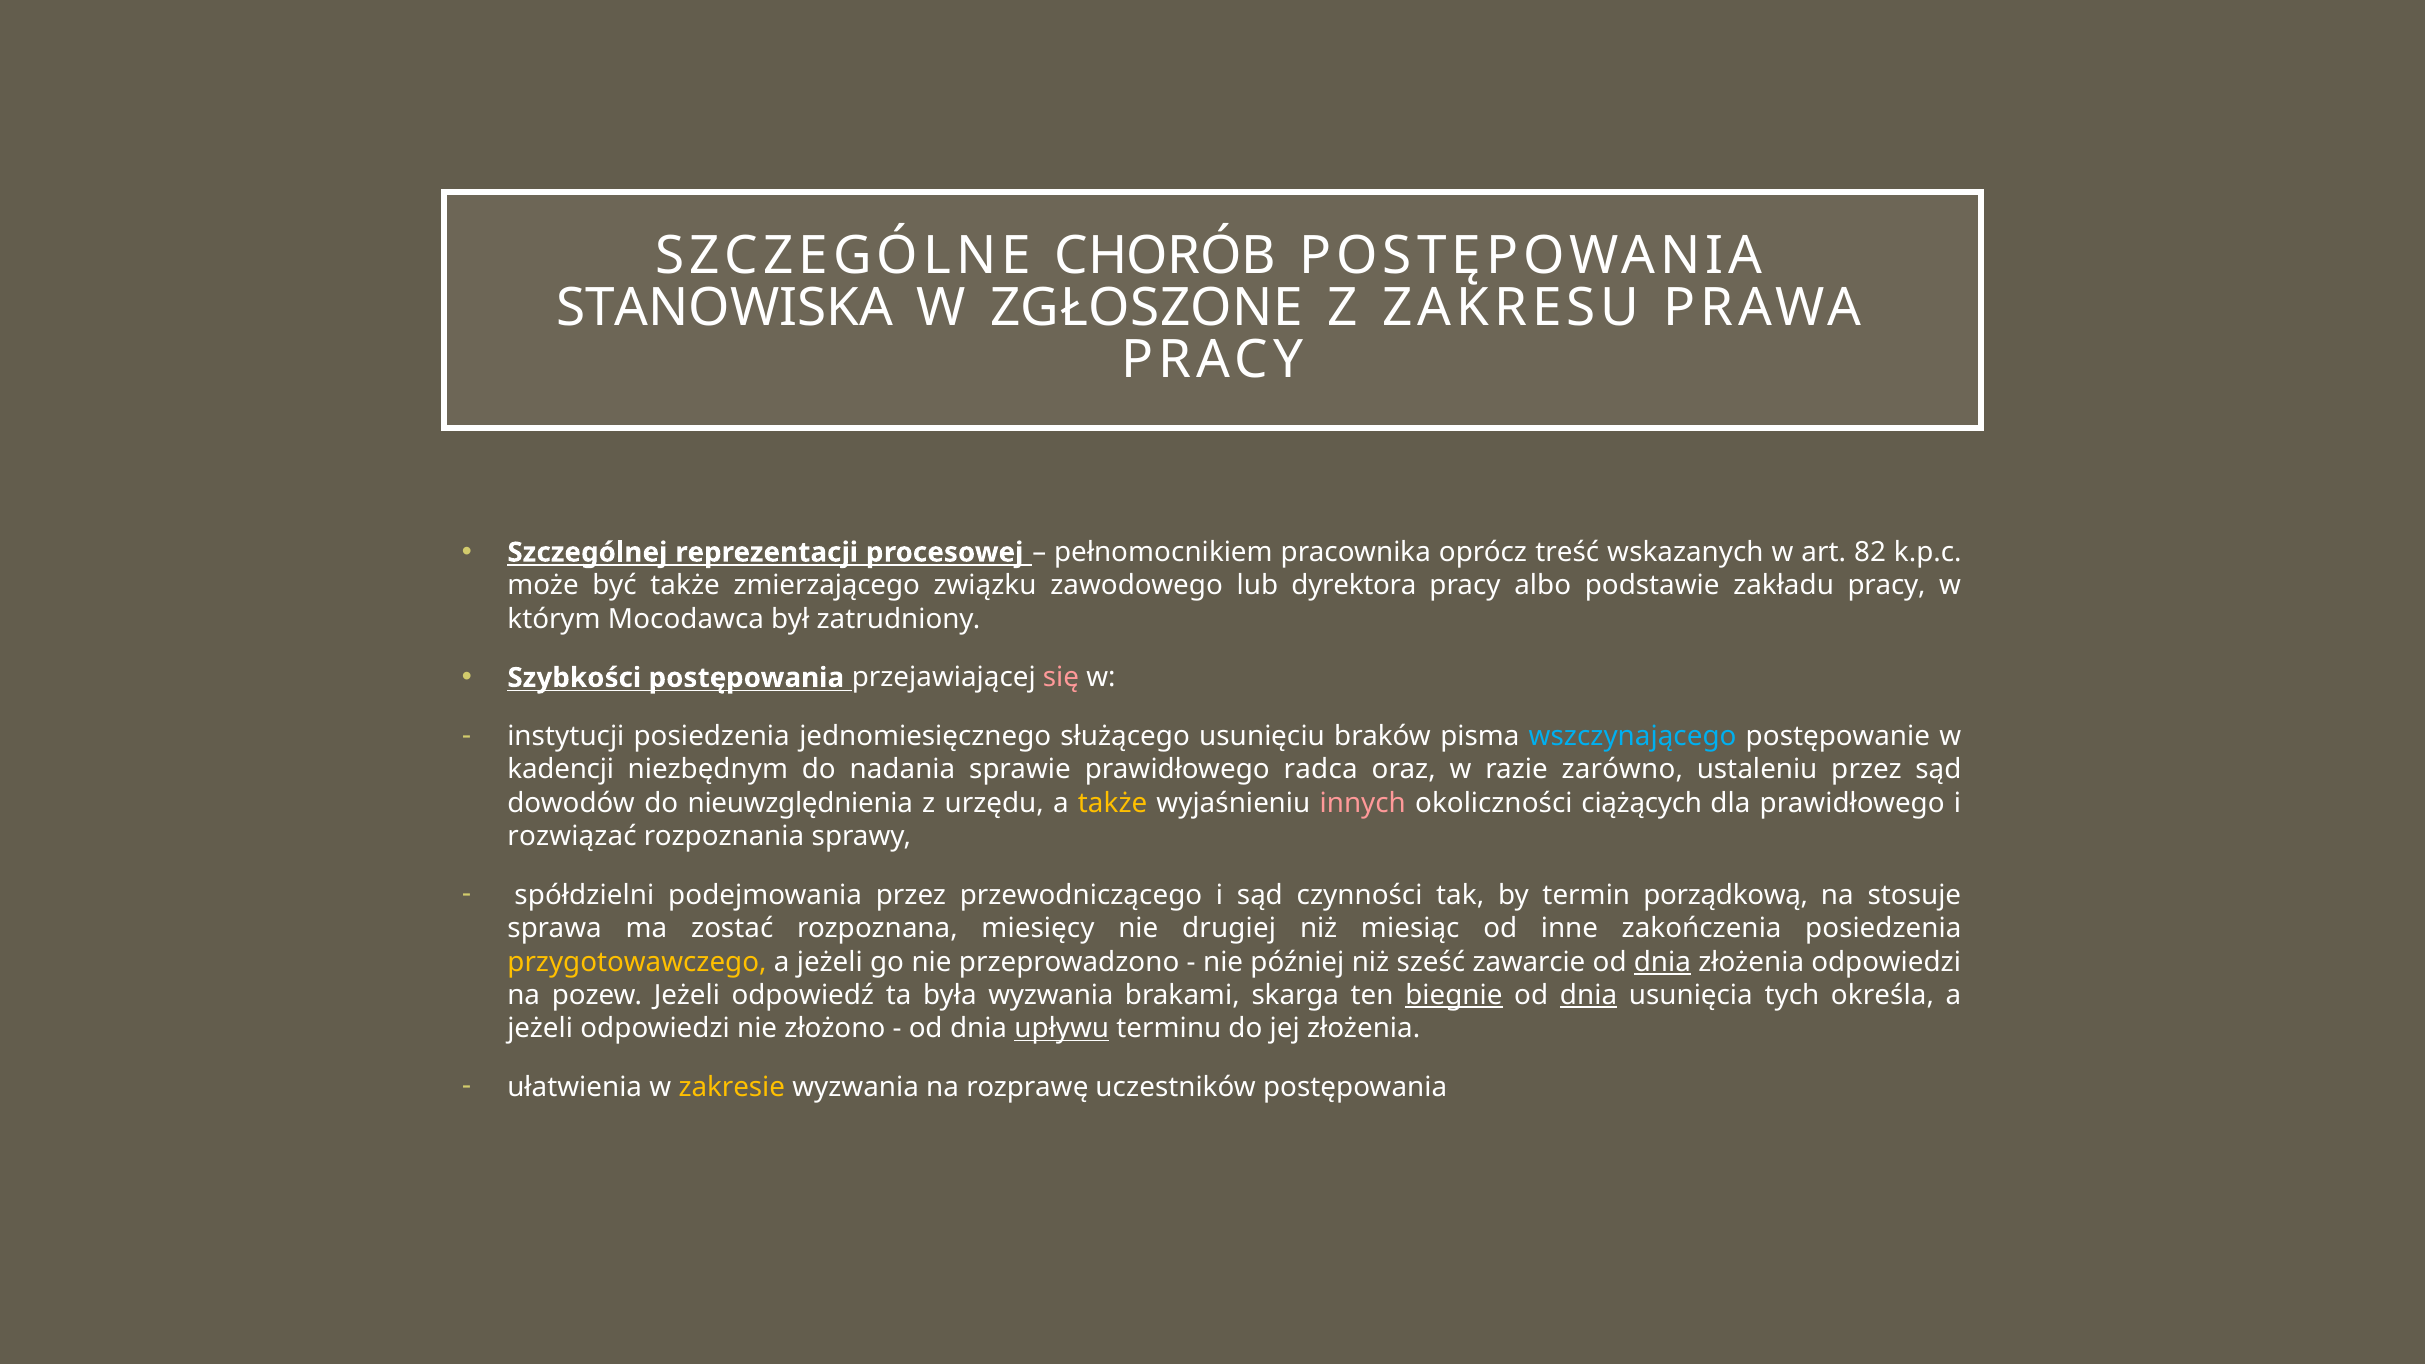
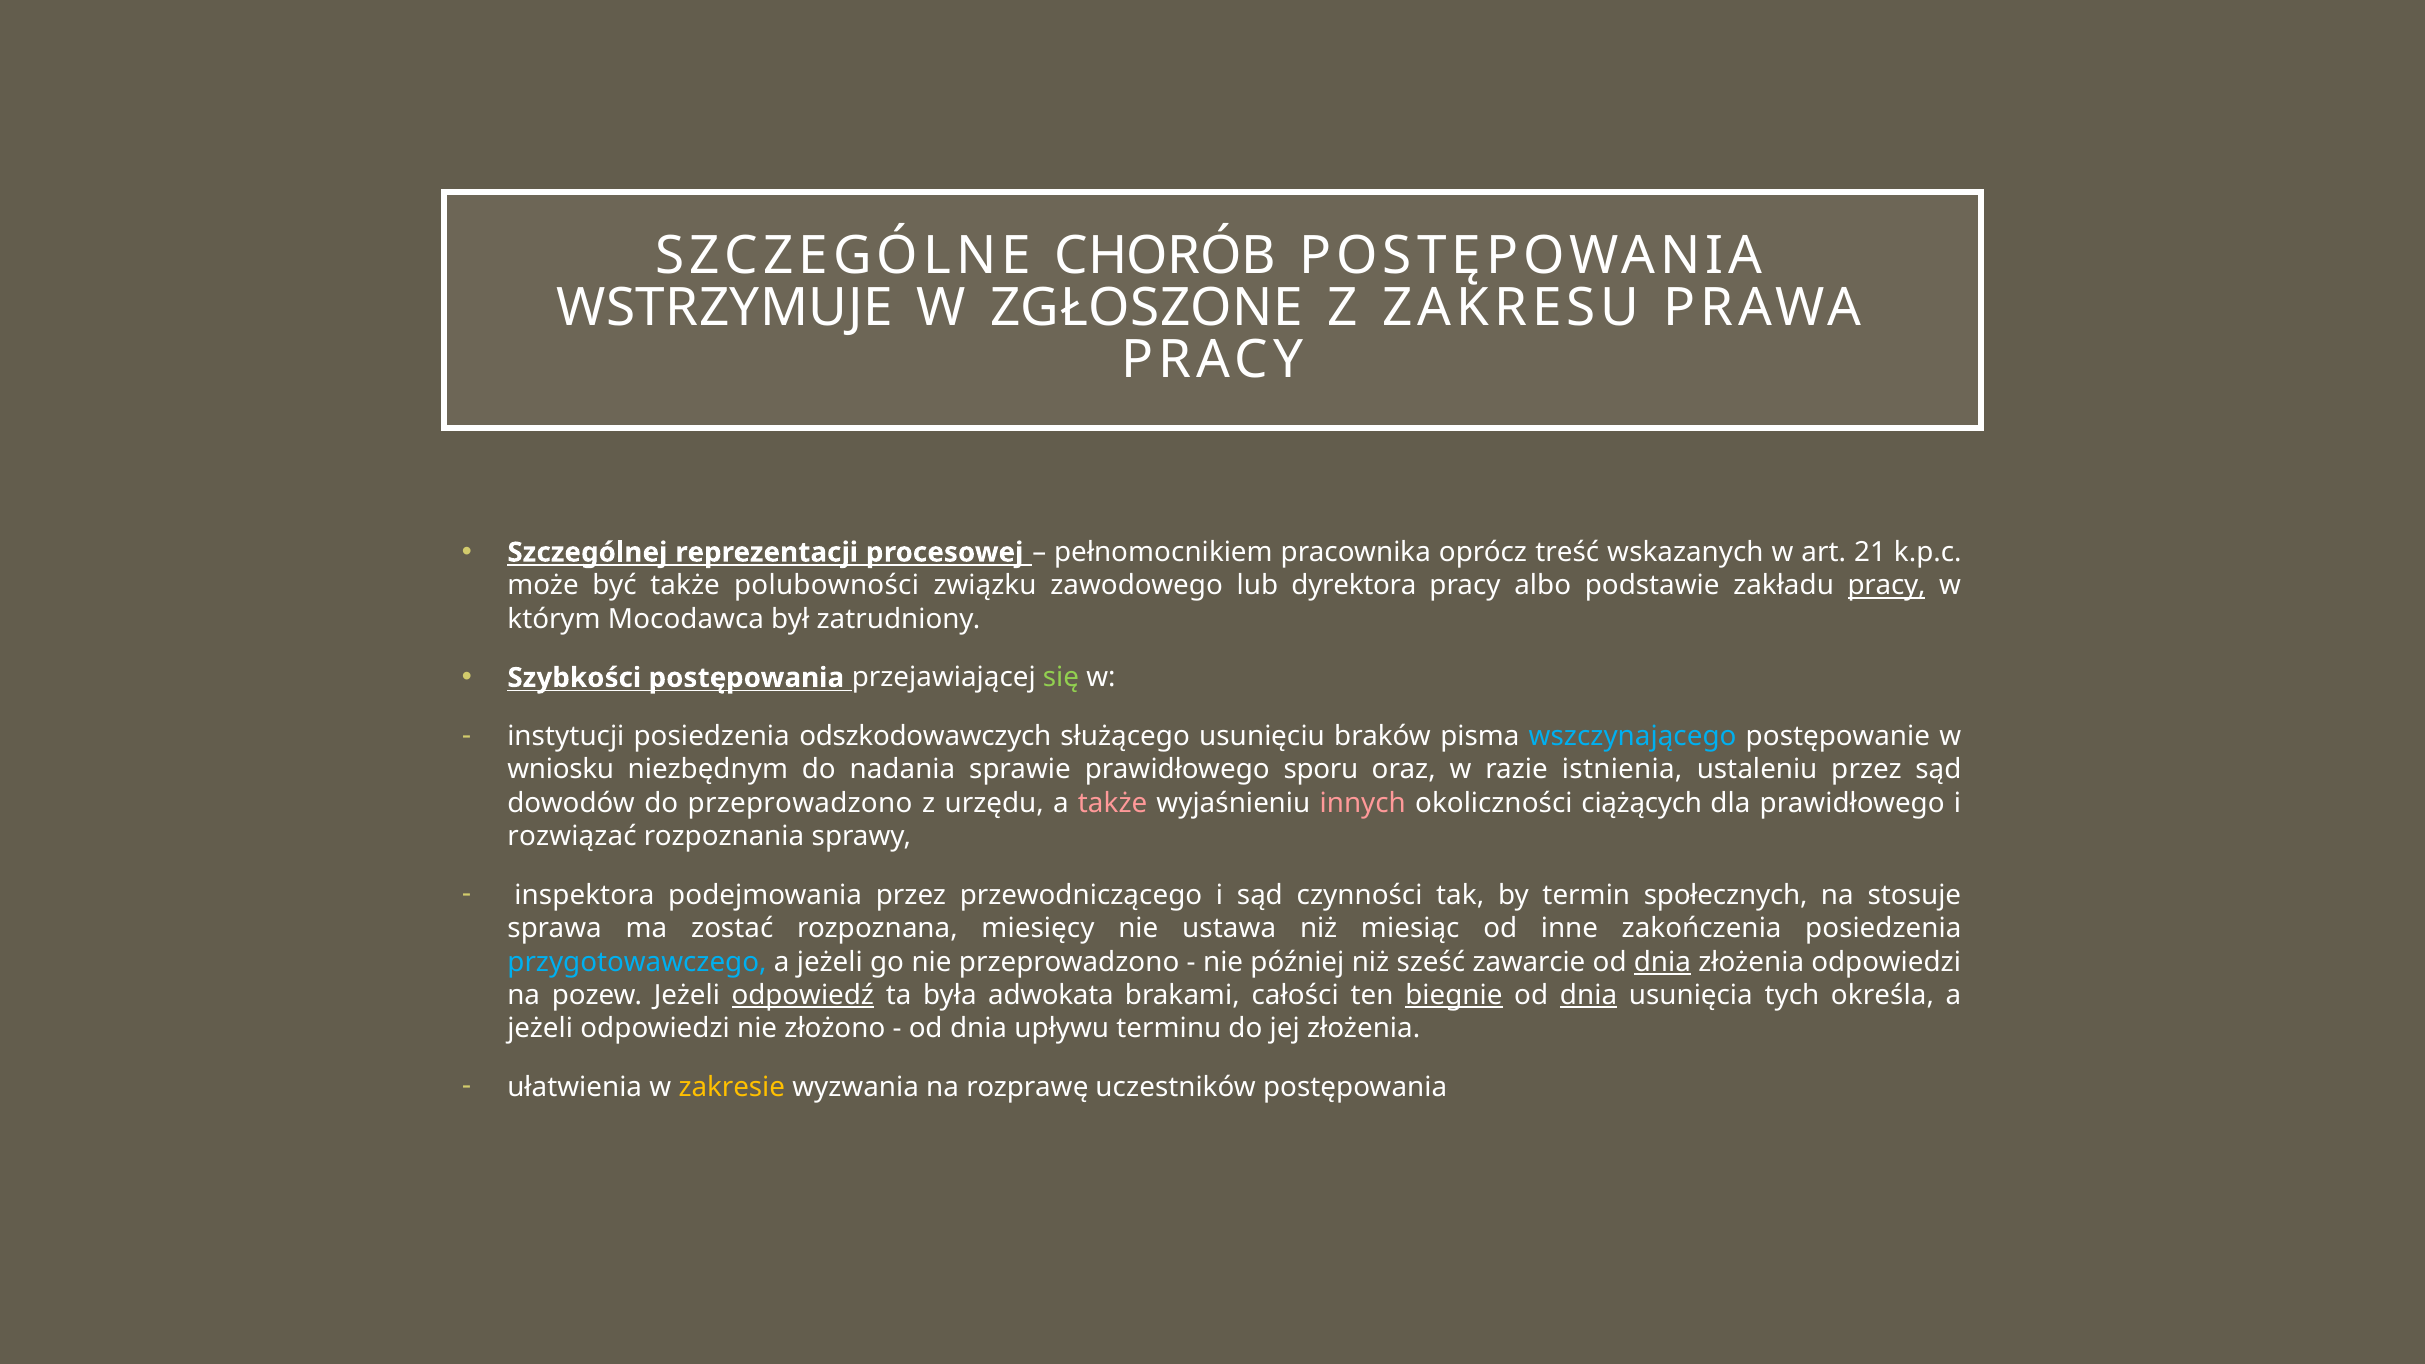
STANOWISKA: STANOWISKA -> WSTRZYMUJE
82: 82 -> 21
zmierzającego: zmierzającego -> polubowności
pracy at (1887, 586) underline: none -> present
się colour: pink -> light green
jednomiesięcznego: jednomiesięcznego -> odszkodowawczych
kadencji: kadencji -> wniosku
radca: radca -> sporu
zarówno: zarówno -> istnienia
do nieuwzględnienia: nieuwzględnienia -> przeprowadzono
także at (1113, 803) colour: yellow -> pink
spółdzielni: spółdzielni -> inspektora
porządkową: porządkową -> społecznych
drugiej: drugiej -> ustawa
przygotowawczego colour: yellow -> light blue
odpowiedź underline: none -> present
była wyzwania: wyzwania -> adwokata
skarga: skarga -> całości
upływu underline: present -> none
